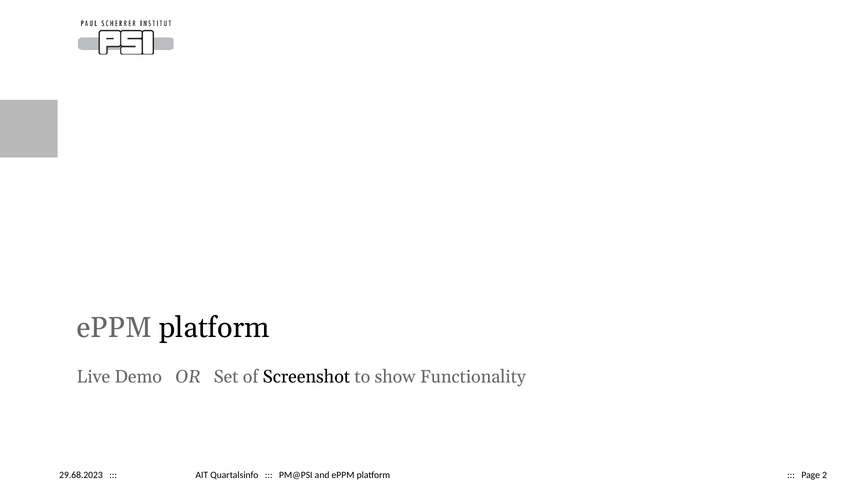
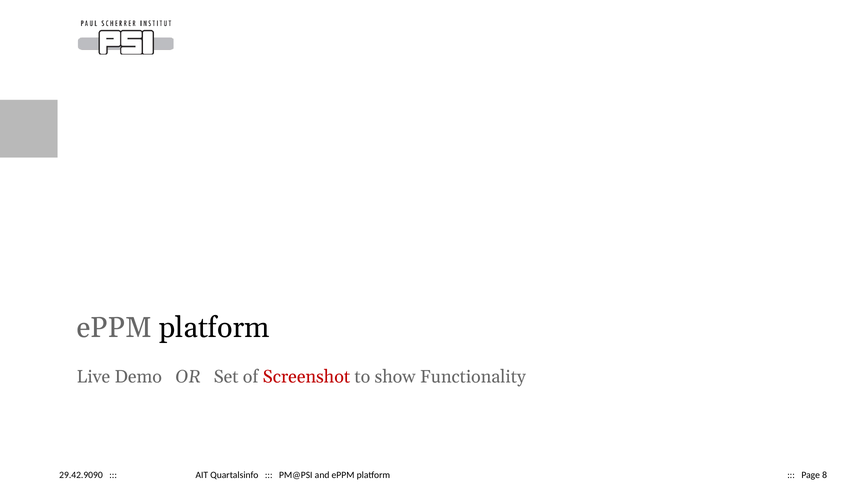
Screenshot colour: black -> red
29.68.2023: 29.68.2023 -> 29.42.9090
2: 2 -> 8
